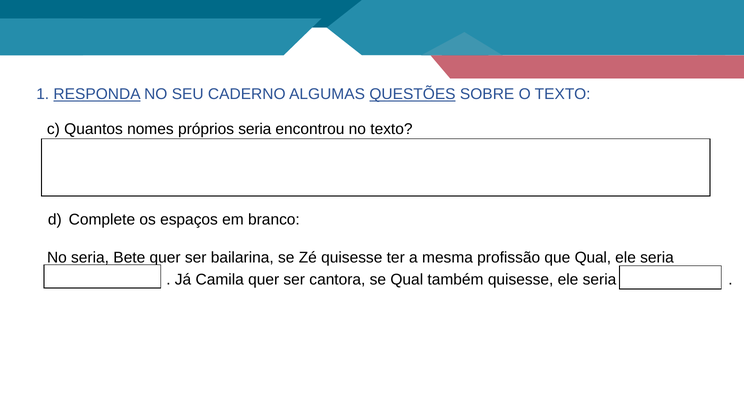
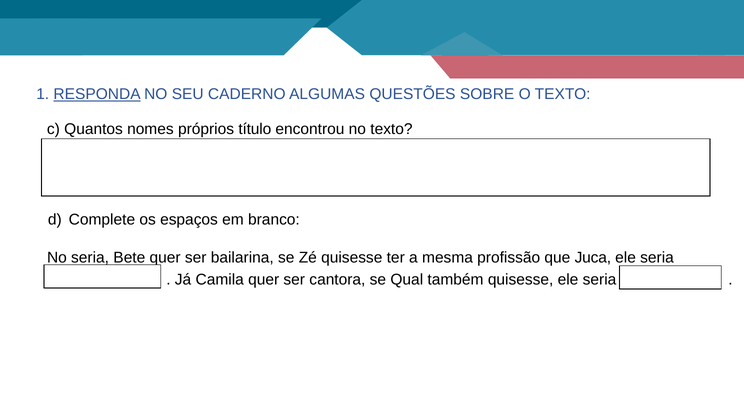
QUESTÕES underline: present -> none
próprios seria: seria -> título
que Qual: Qual -> Juca
